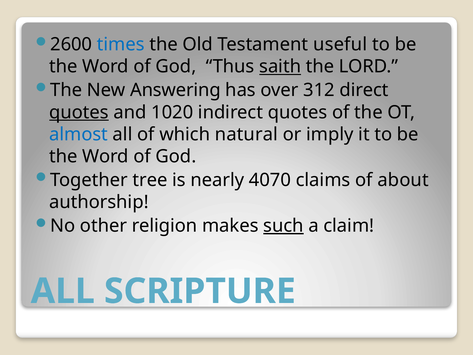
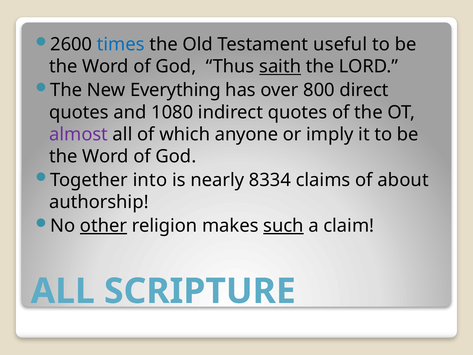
Answering: Answering -> Everything
312: 312 -> 800
quotes at (79, 112) underline: present -> none
1020: 1020 -> 1080
almost colour: blue -> purple
natural: natural -> anyone
tree: tree -> into
4070: 4070 -> 8334
other underline: none -> present
